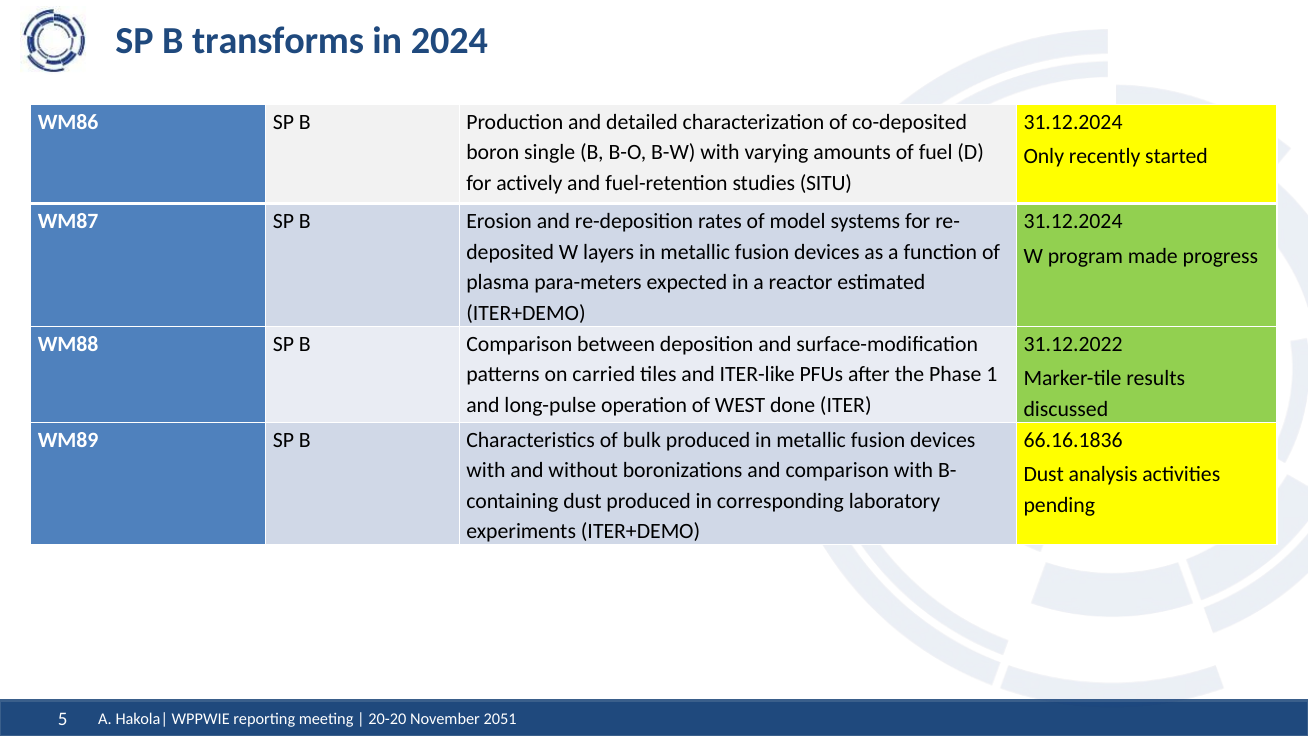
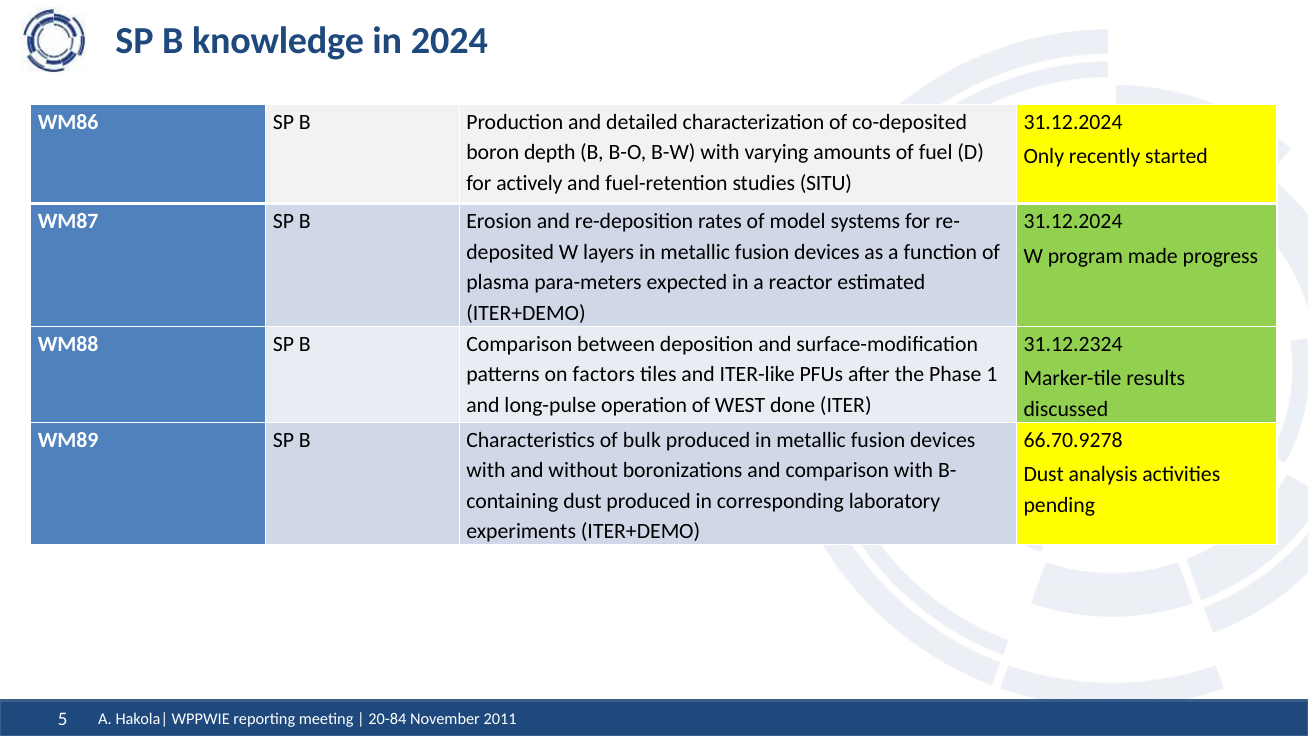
transforms: transforms -> knowledge
single: single -> depth
31.12.2022: 31.12.2022 -> 31.12.2324
carried: carried -> factors
66.16.1836: 66.16.1836 -> 66.70.9278
20-20: 20-20 -> 20-84
2051: 2051 -> 2011
